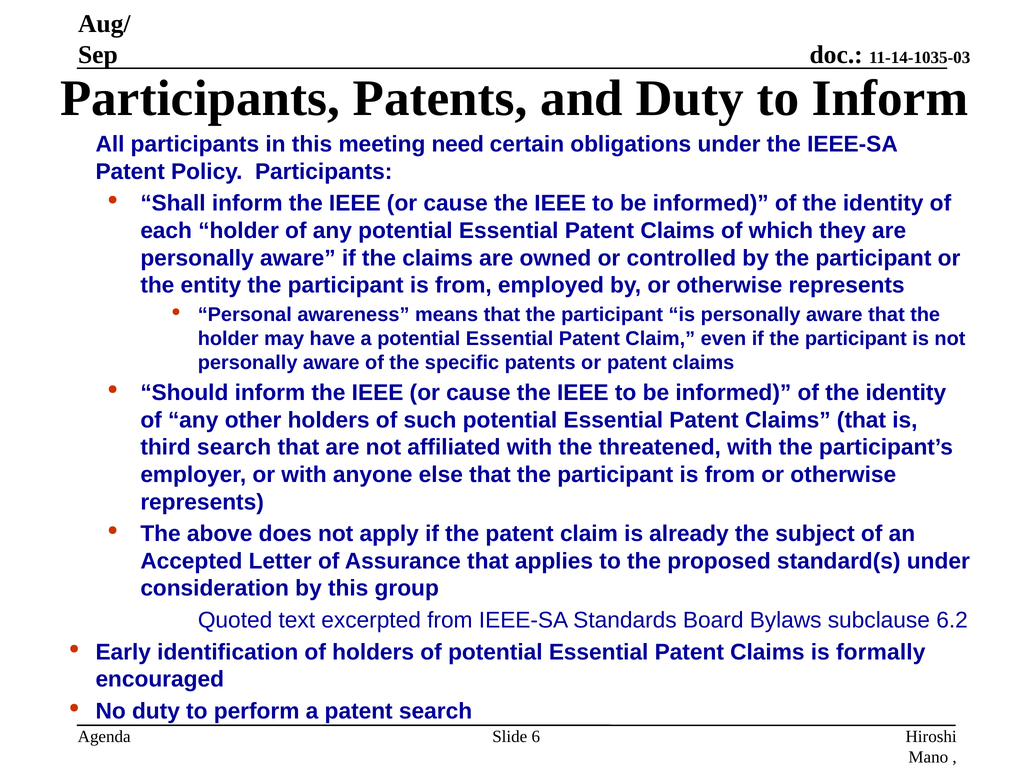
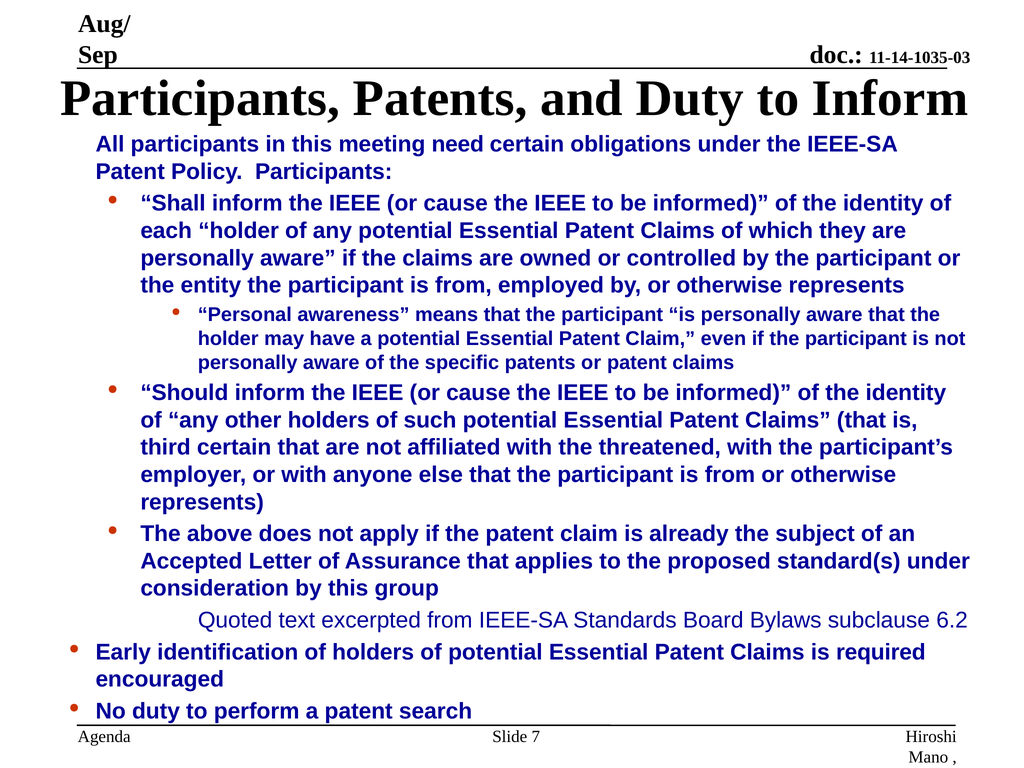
third search: search -> certain
formally: formally -> required
6: 6 -> 7
